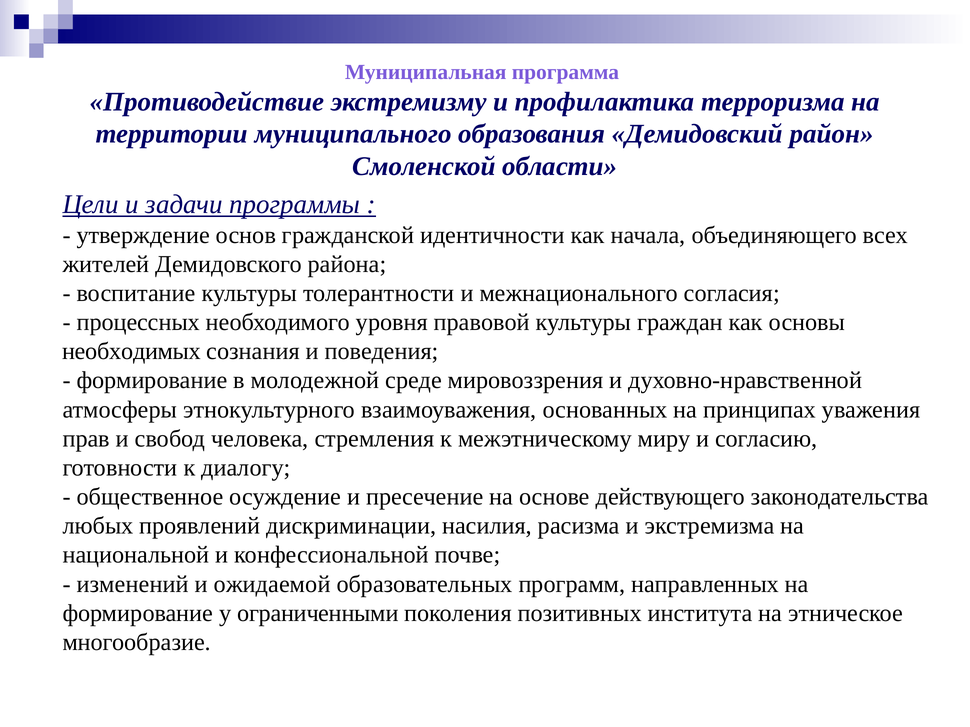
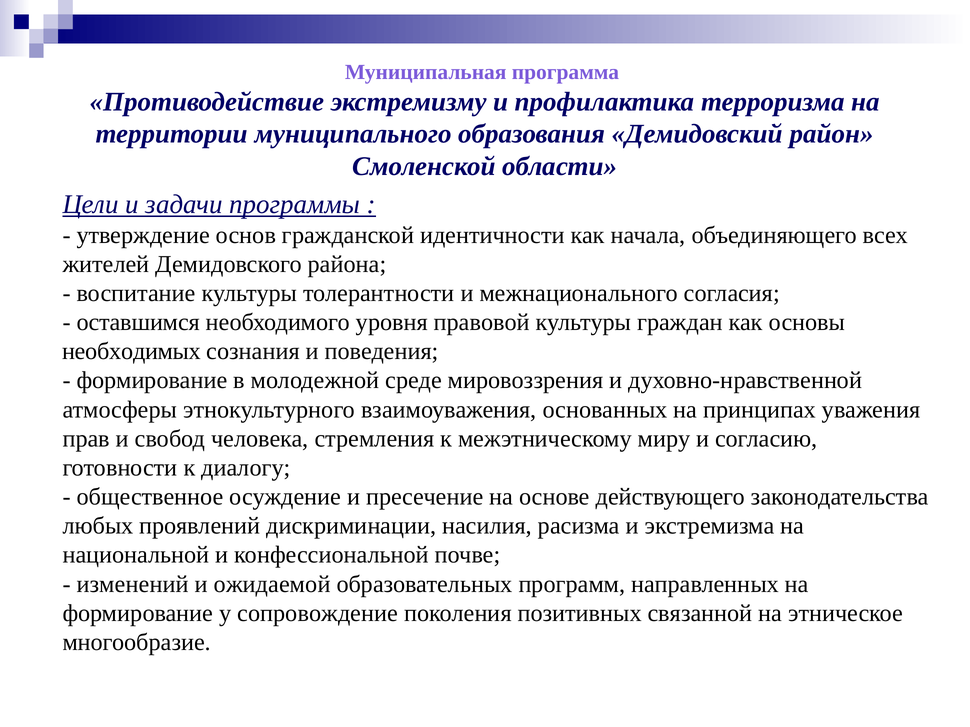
процессных: процессных -> оставшимся
ограниченными: ограниченными -> сопровождение
института: института -> связанной
